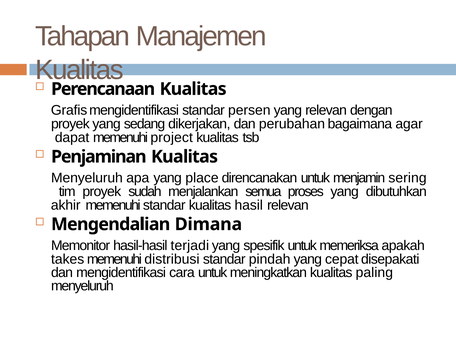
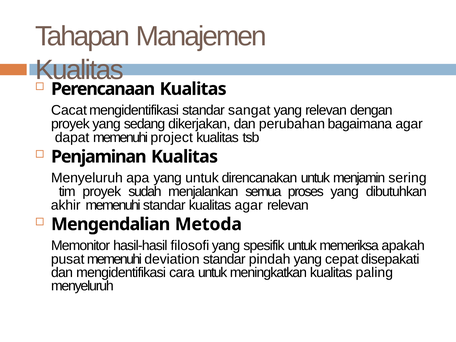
Grafis: Grafis -> Cacat
persen: persen -> sangat
yang place: place -> untuk
kualitas hasil: hasil -> agar
Dimana: Dimana -> Metoda
terjadi: terjadi -> filosofi
takes: takes -> pusat
distribusi: distribusi -> deviation
